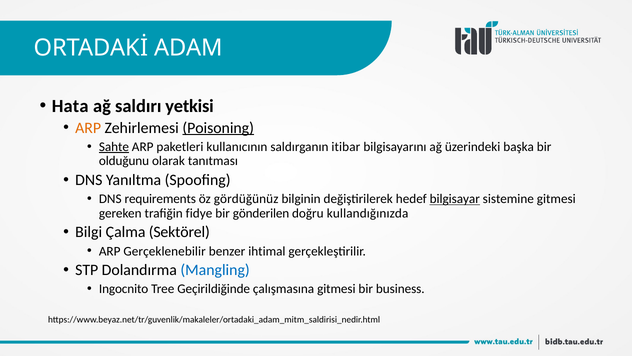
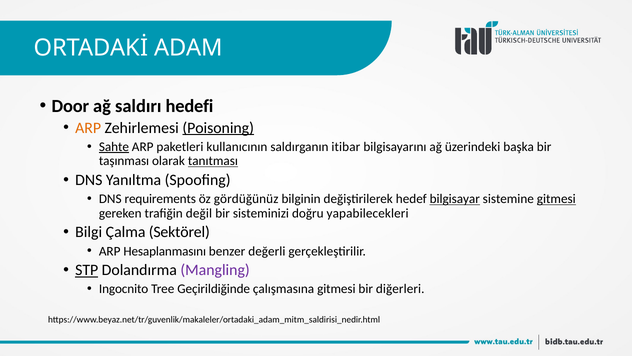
Hata: Hata -> Door
yetkisi: yetkisi -> hedefi
olduğunu: olduğunu -> taşınması
tanıtması underline: none -> present
gitmesi at (556, 199) underline: none -> present
fidye: fidye -> değil
gönderilen: gönderilen -> sisteminizi
kullandığınızda: kullandığınızda -> yapabilecekleri
Gerçeklenebilir: Gerçeklenebilir -> Hesaplanmasını
ihtimal: ihtimal -> değerli
STP underline: none -> present
Mangling colour: blue -> purple
business: business -> diğerleri
